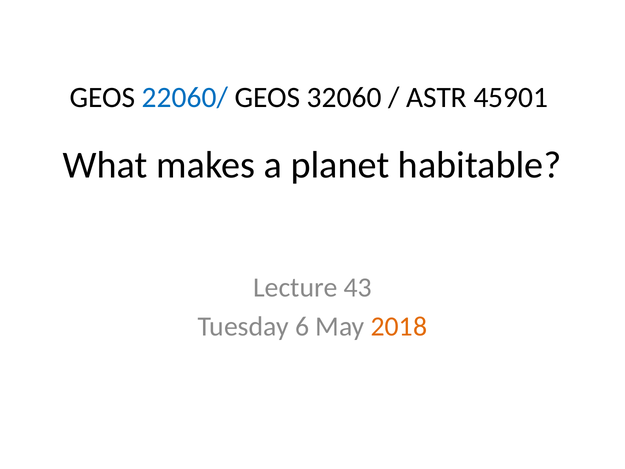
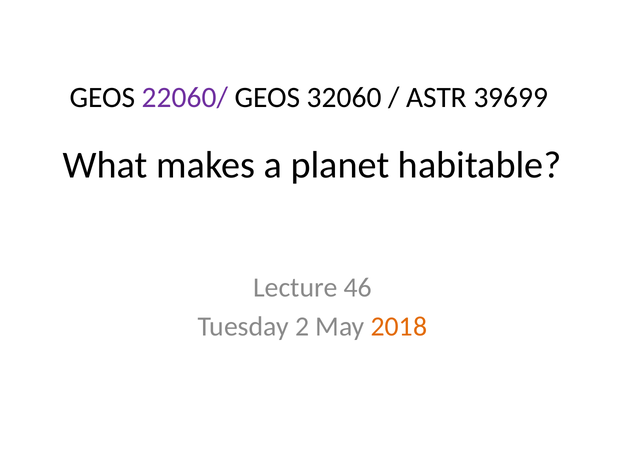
22060/ colour: blue -> purple
45901: 45901 -> 39699
43: 43 -> 46
6: 6 -> 2
